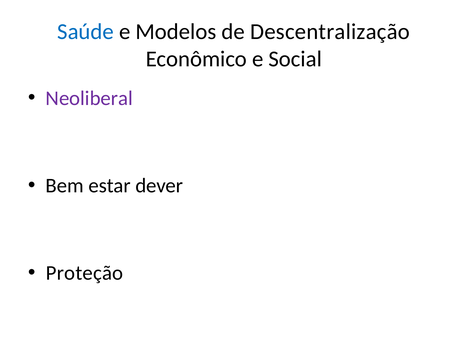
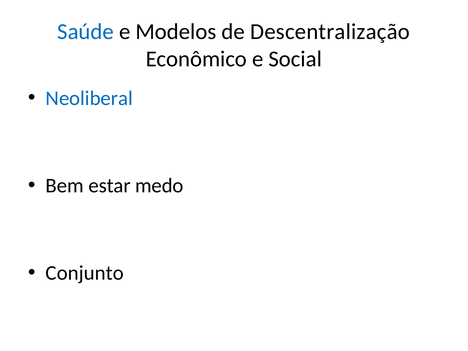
Neoliberal colour: purple -> blue
dever: dever -> medo
Proteção: Proteção -> Conjunto
